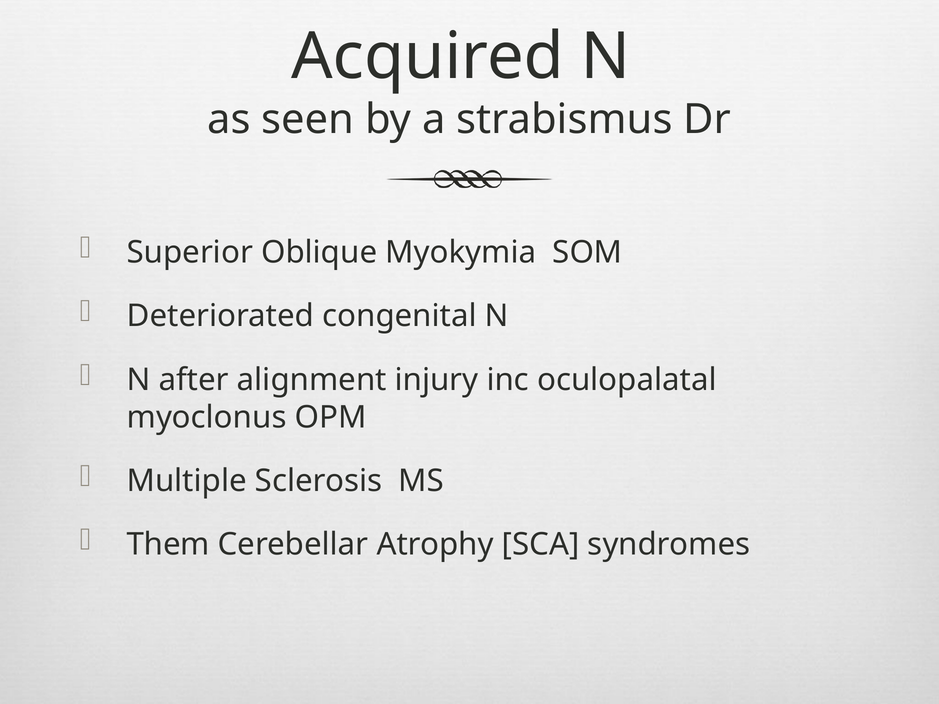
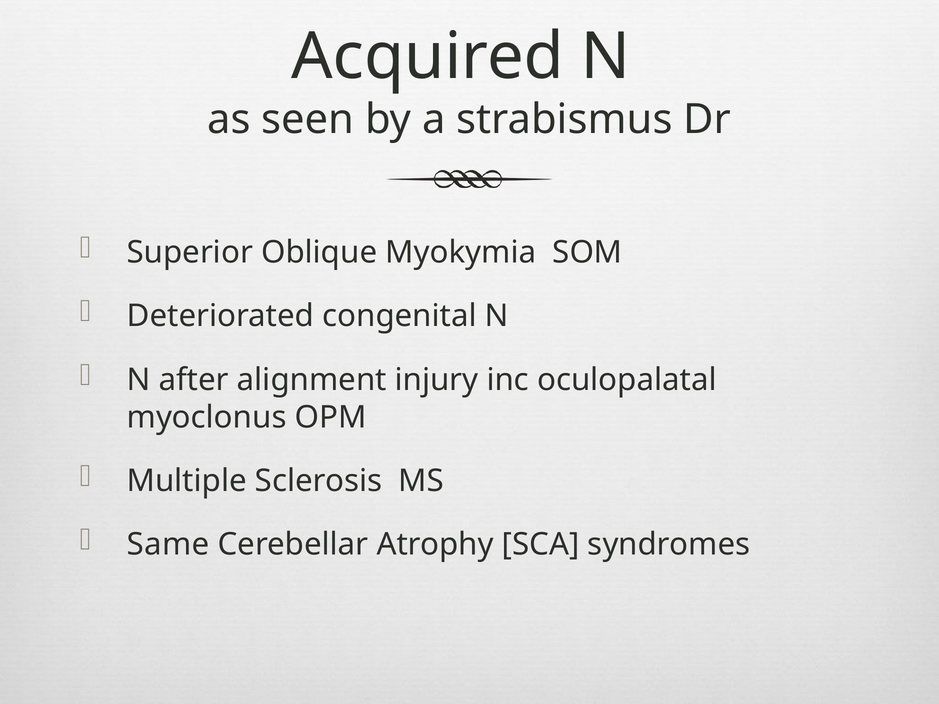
Them: Them -> Same
